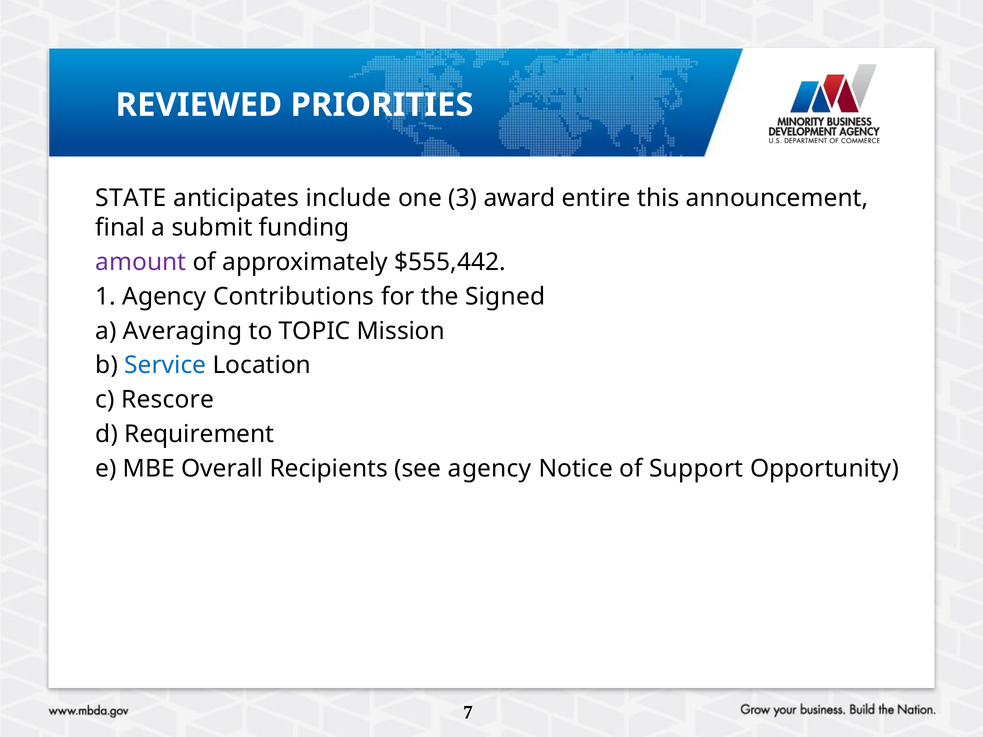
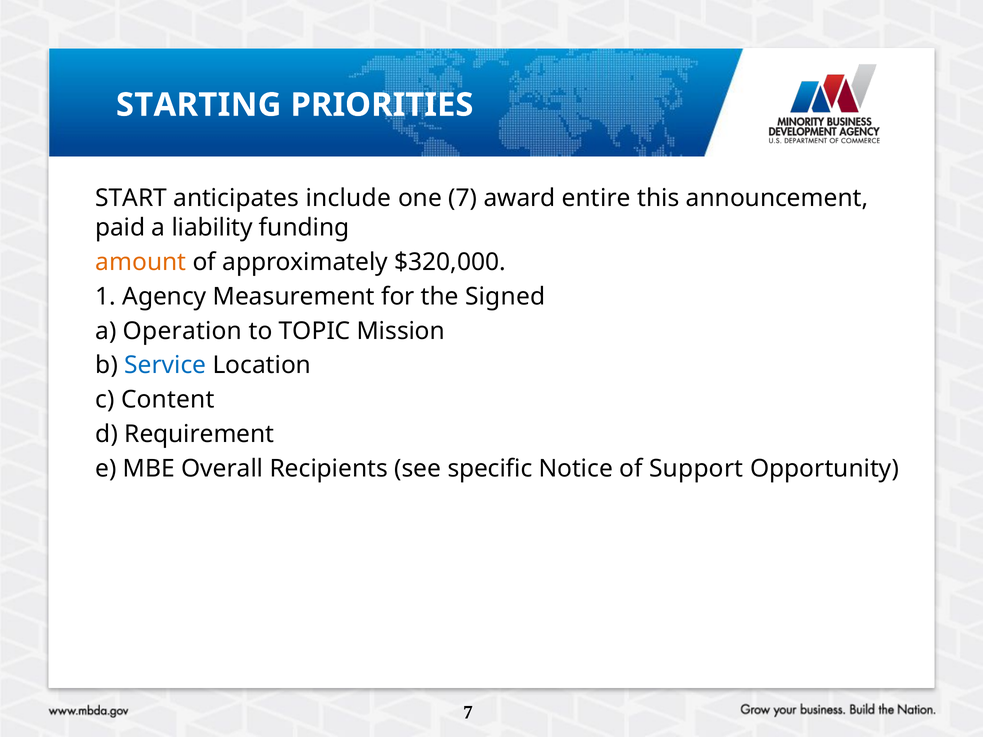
REVIEWED: REVIEWED -> STARTING
STATE: STATE -> START
one 3: 3 -> 7
final: final -> paid
submit: submit -> liability
amount colour: purple -> orange
$555,442: $555,442 -> $320,000
Contributions: Contributions -> Measurement
Averaging: Averaging -> Operation
Rescore: Rescore -> Content
see agency: agency -> specific
